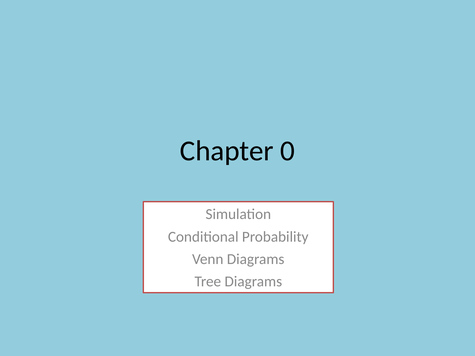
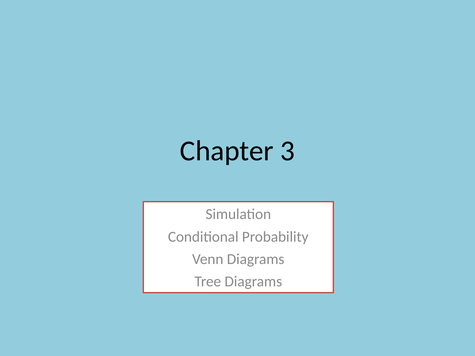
0: 0 -> 3
